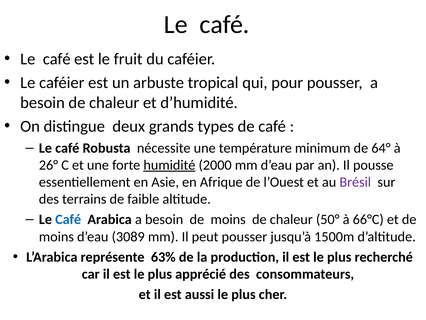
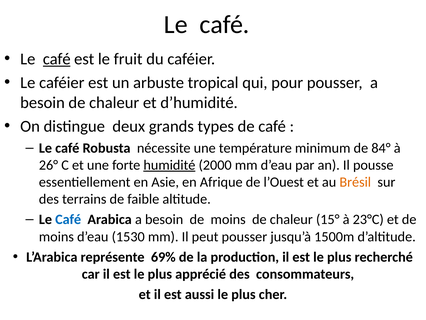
café at (57, 59) underline: none -> present
64°: 64° -> 84°
Brésil colour: purple -> orange
50°: 50° -> 15°
66°C: 66°C -> 23°C
3089: 3089 -> 1530
63%: 63% -> 69%
